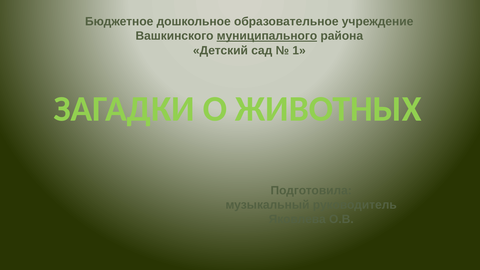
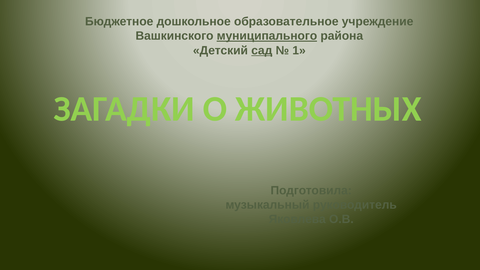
сад underline: none -> present
